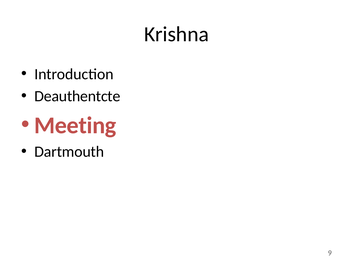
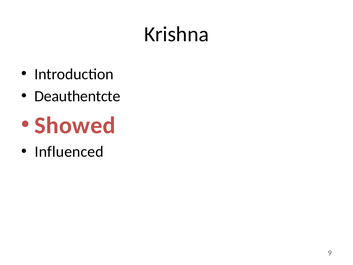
Meeting: Meeting -> Showed
Dartmouth: Dartmouth -> Influenced
